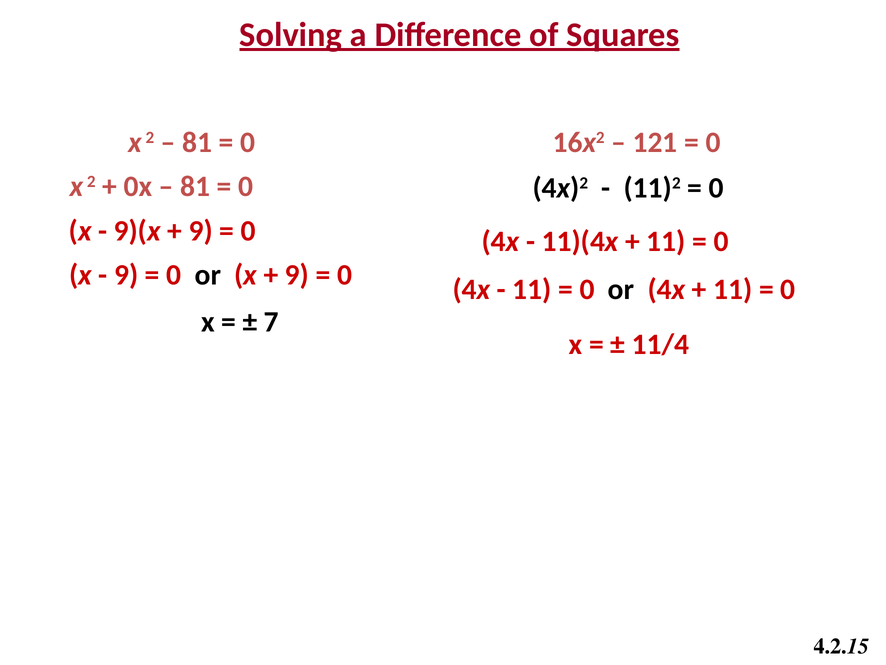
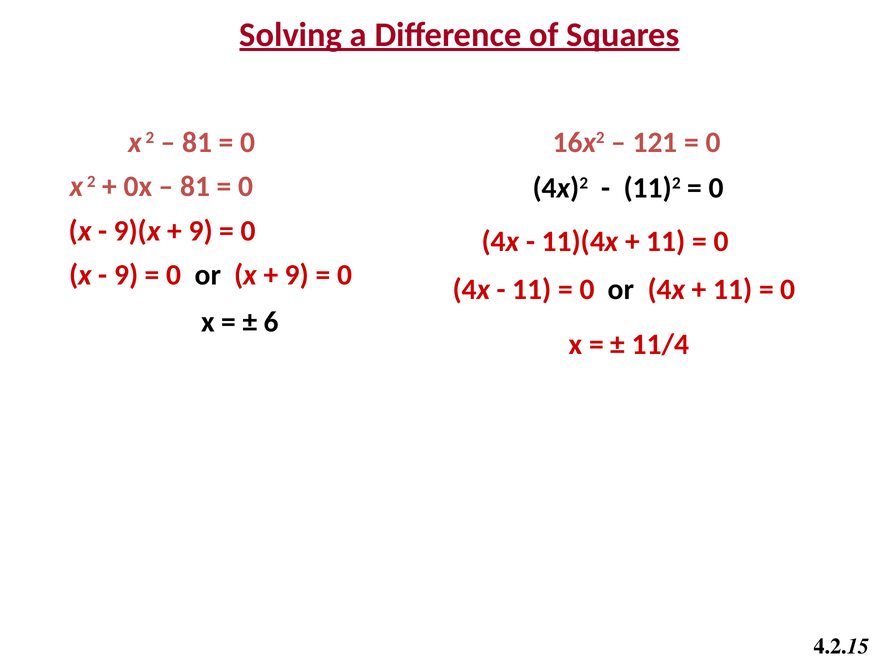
7: 7 -> 6
